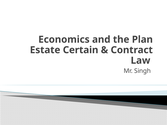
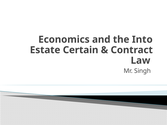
Plan: Plan -> Into
